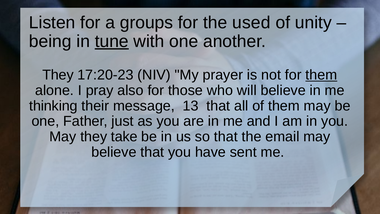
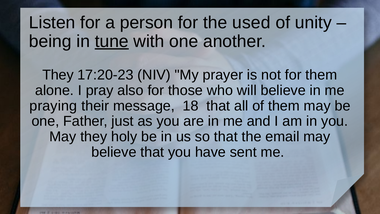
groups: groups -> person
them at (321, 75) underline: present -> none
thinking: thinking -> praying
13: 13 -> 18
take: take -> holy
